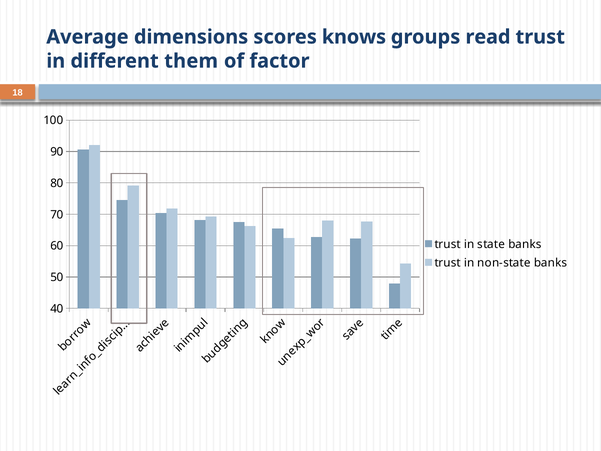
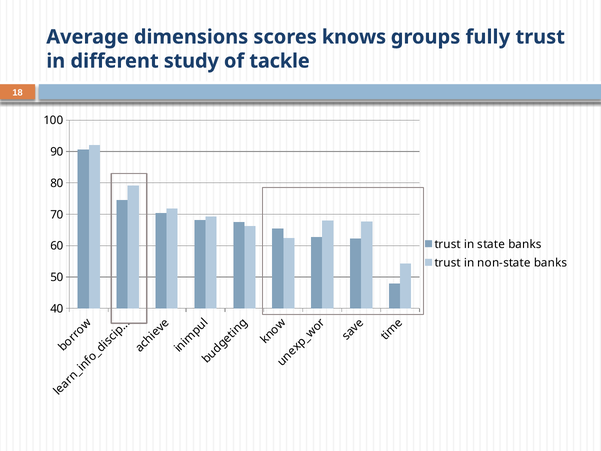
read: read -> fully
them: them -> study
factor: factor -> tackle
